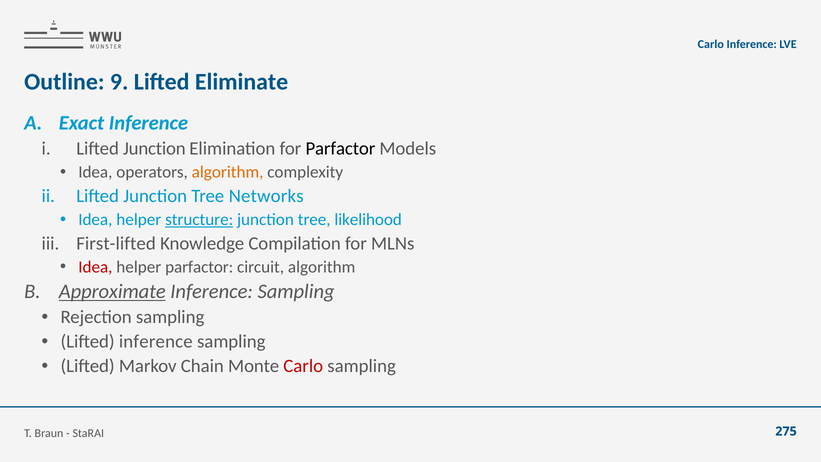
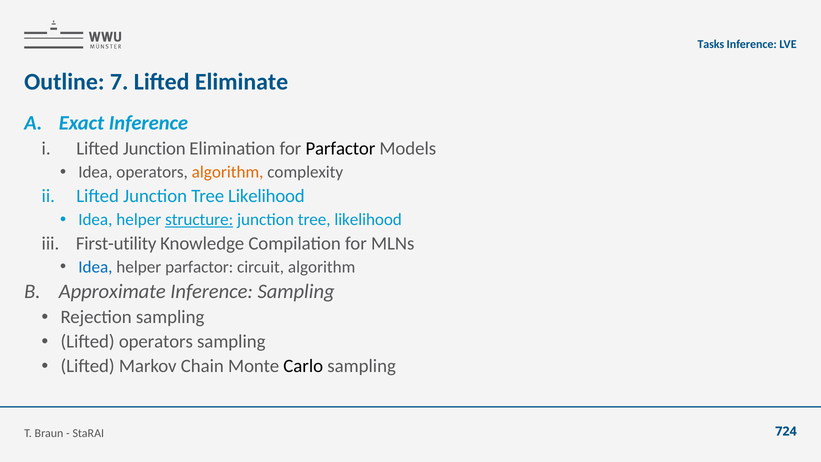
Carlo at (711, 44): Carlo -> Tasks
9: 9 -> 7
Lifted Junction Tree Networks: Networks -> Likelihood
First-lifted: First-lifted -> First-utility
Idea at (95, 267) colour: red -> blue
Approximate underline: present -> none
Lifted inference: inference -> operators
Carlo at (303, 366) colour: red -> black
275: 275 -> 724
